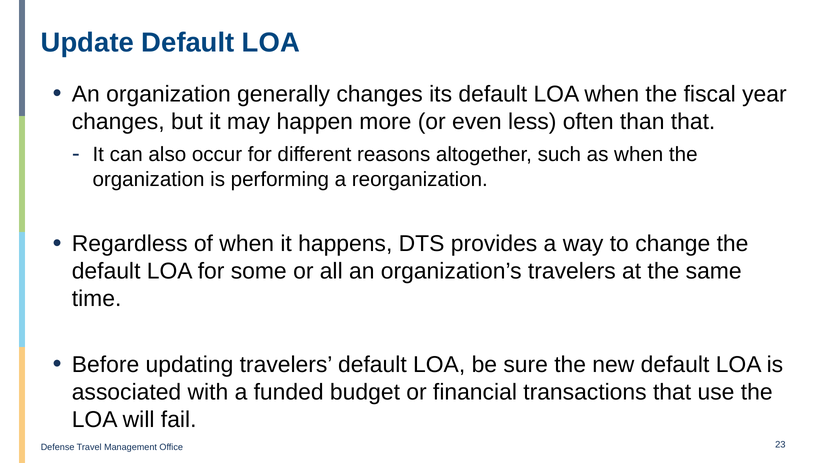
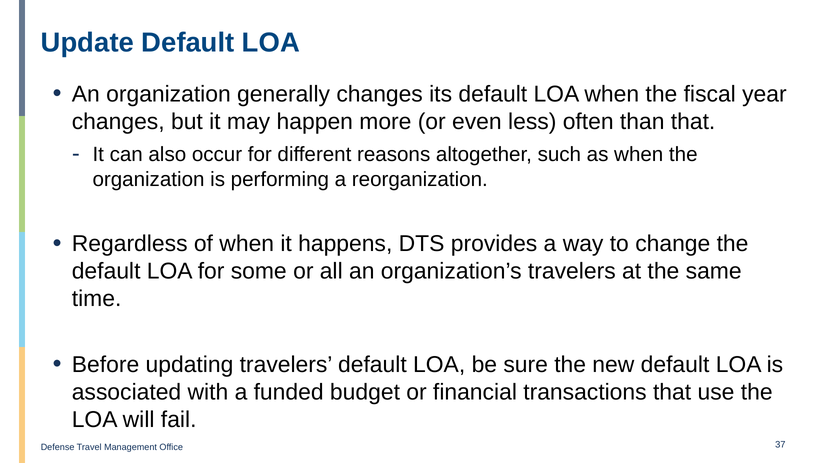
23: 23 -> 37
